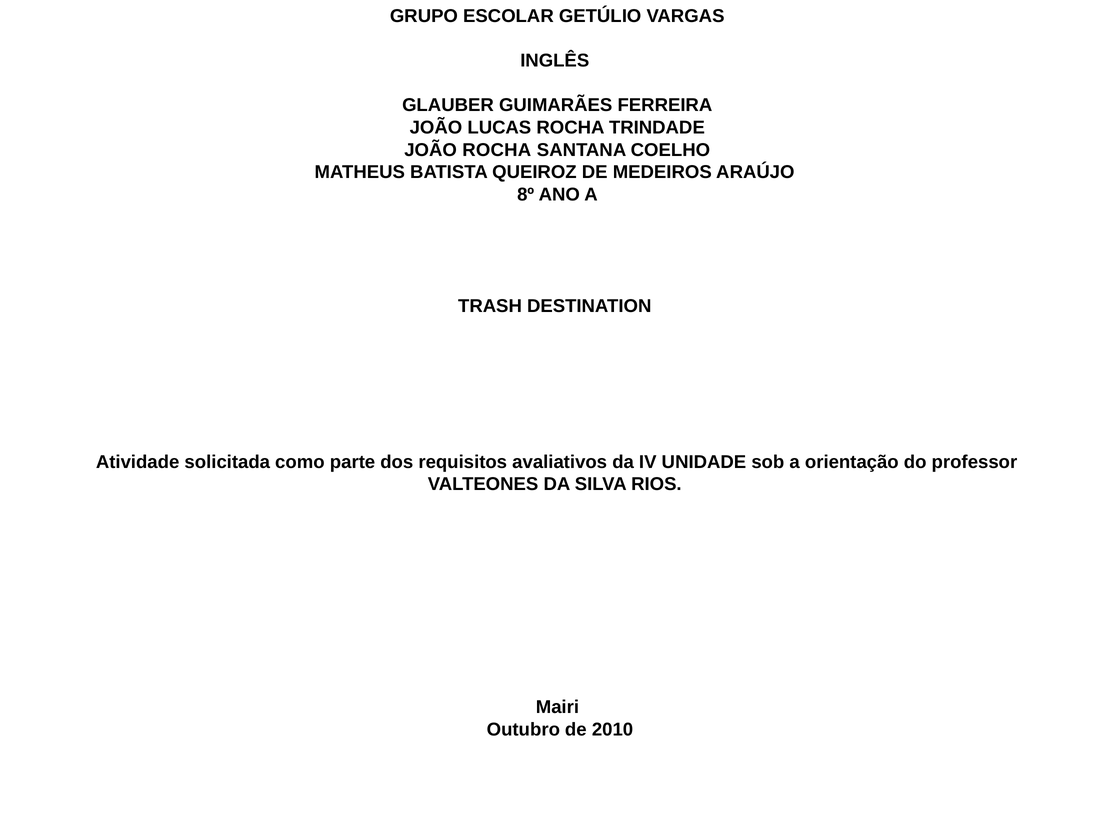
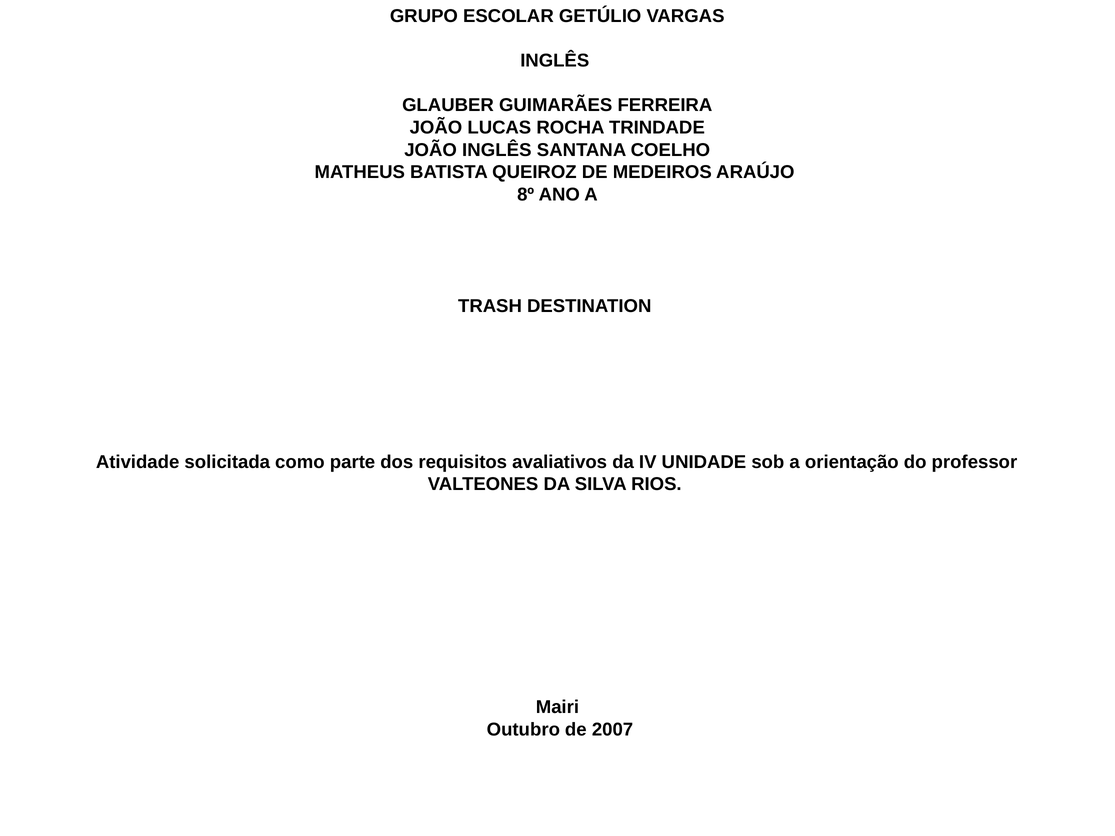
JOÃO ROCHA: ROCHA -> INGLÊS
2010: 2010 -> 2007
